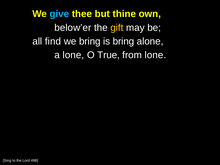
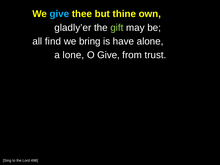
below’er: below’er -> gladly’er
gift colour: yellow -> light green
is bring: bring -> have
O True: True -> Give
from lone: lone -> trust
